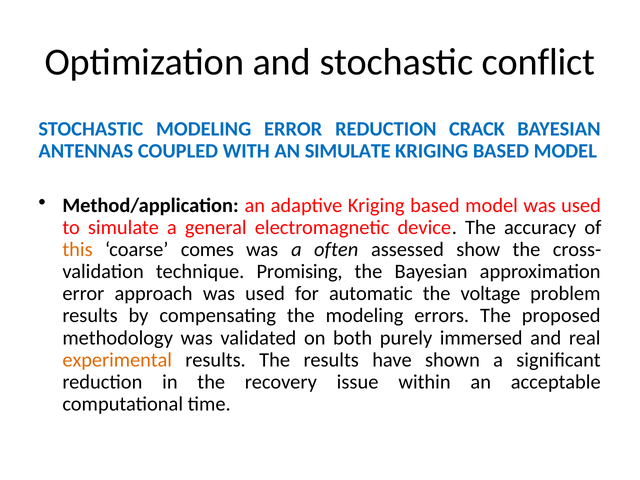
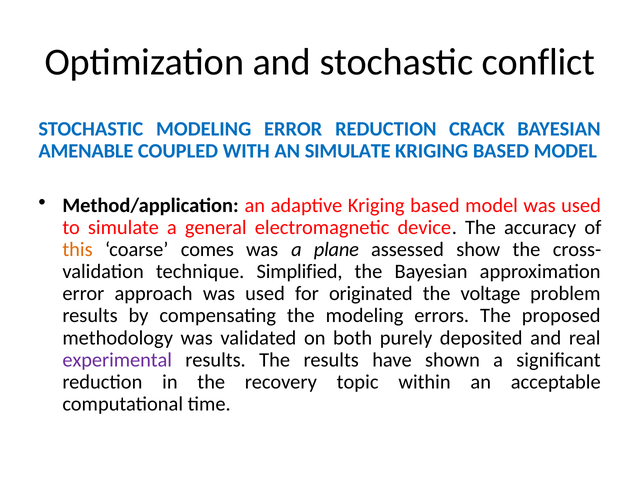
ANTENNAS: ANTENNAS -> AMENABLE
often: often -> plane
Promising: Promising -> Simplified
automatic: automatic -> originated
immersed: immersed -> deposited
experimental colour: orange -> purple
issue: issue -> topic
